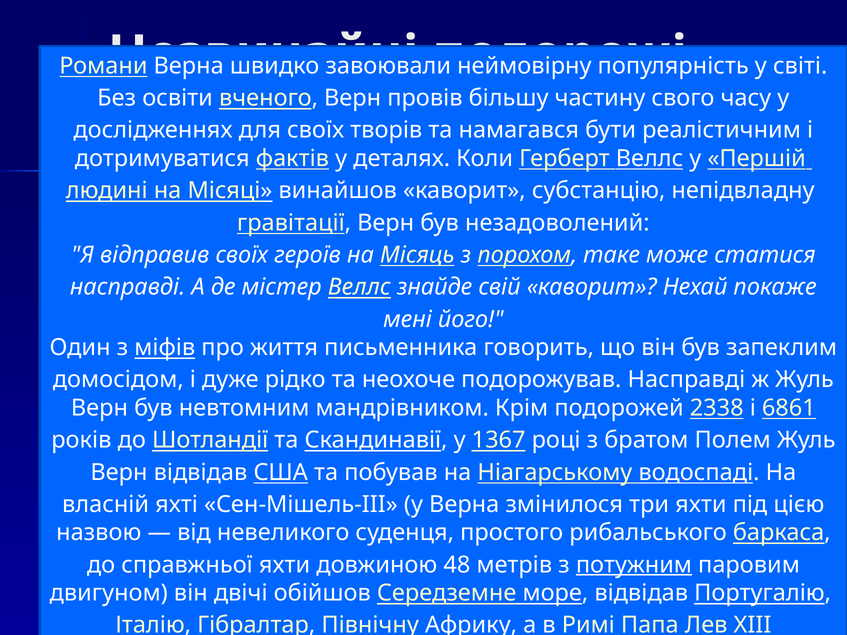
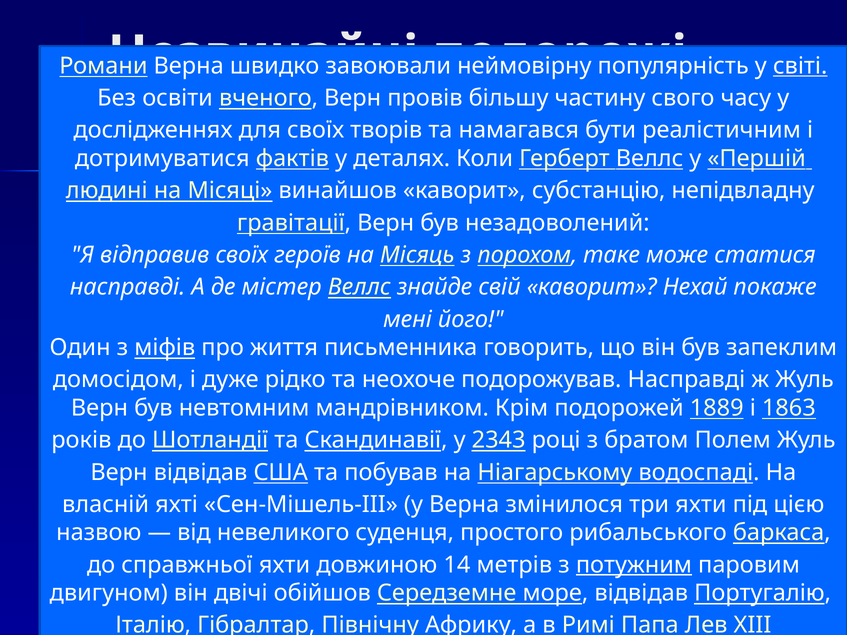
світі underline: none -> present
2338: 2338 -> 1889
6861: 6861 -> 1863
1367: 1367 -> 2343
48: 48 -> 14
